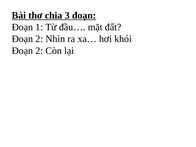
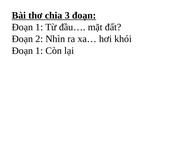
2 at (39, 51): 2 -> 1
